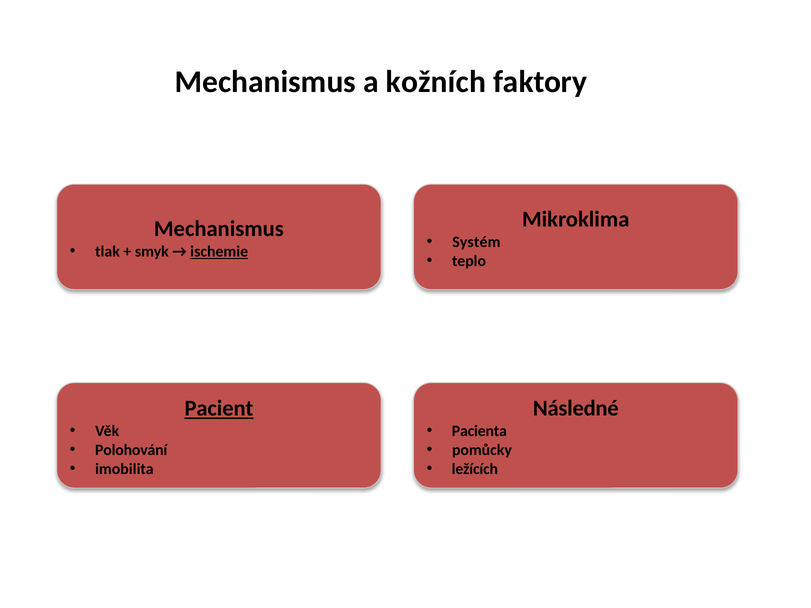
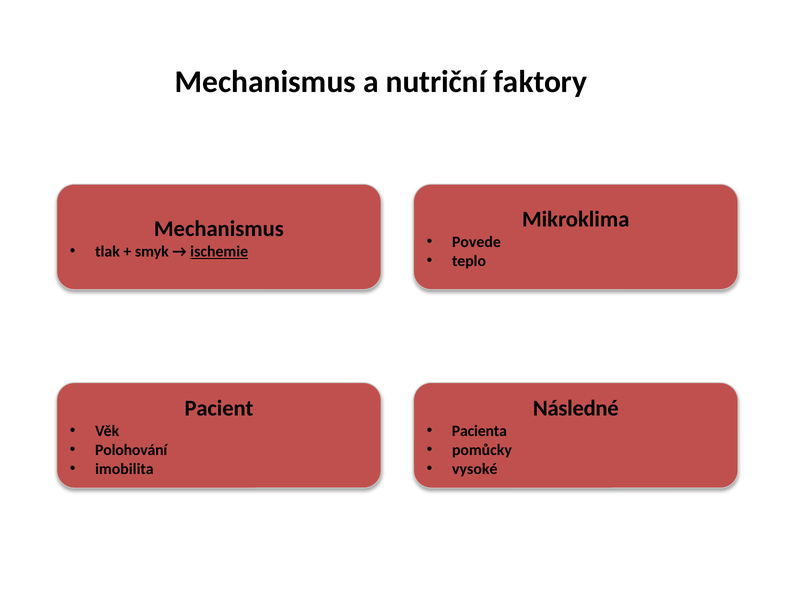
kožních: kožních -> nutriční
Systém: Systém -> Povede
Pacient underline: present -> none
ležících: ležících -> vysoké
